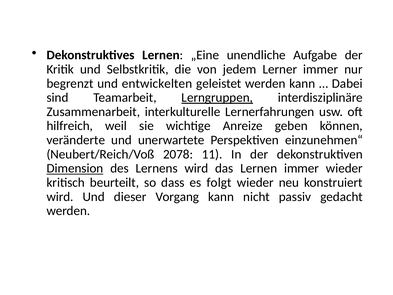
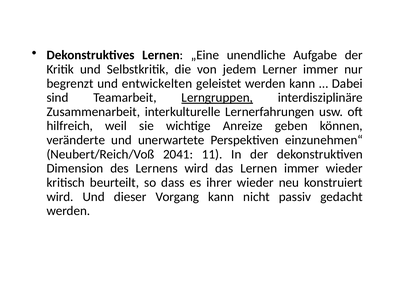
2078: 2078 -> 2041
Dimension underline: present -> none
folgt: folgt -> ihrer
